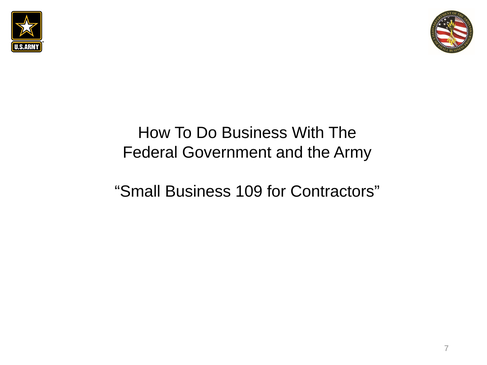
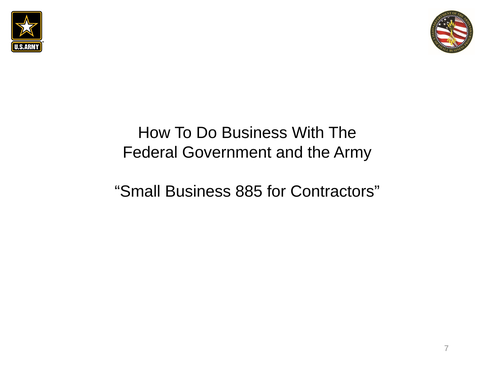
109: 109 -> 885
